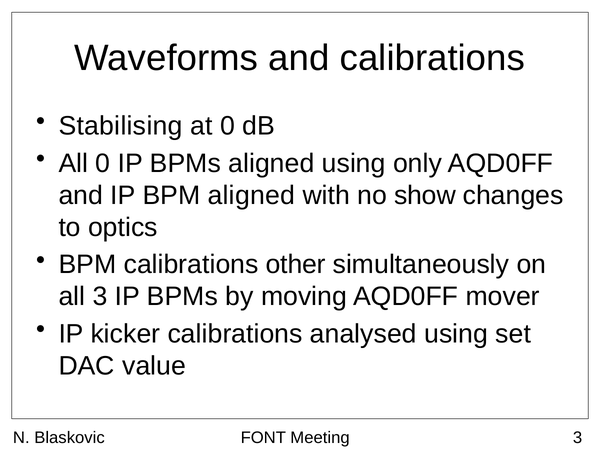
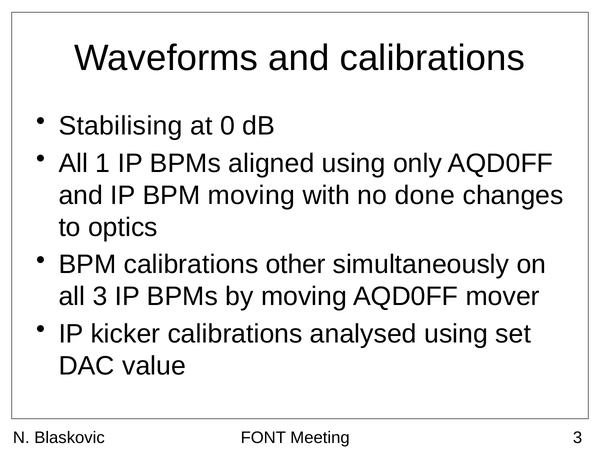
All 0: 0 -> 1
BPM aligned: aligned -> moving
show: show -> done
